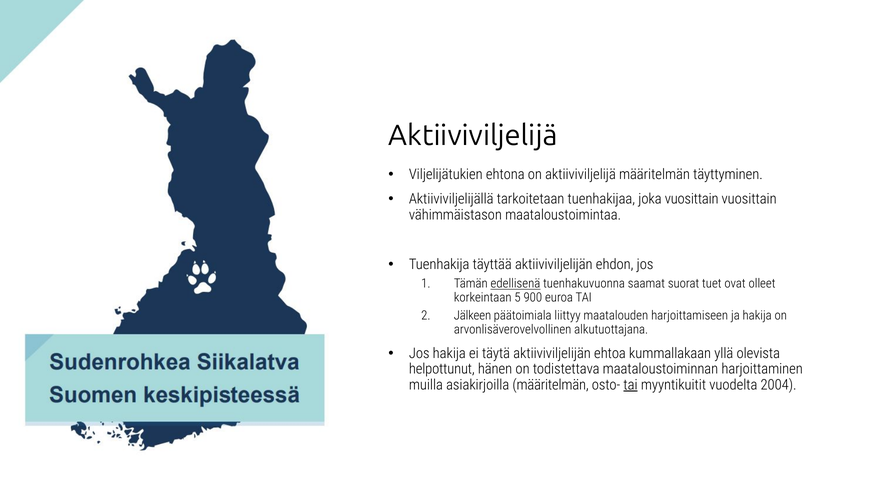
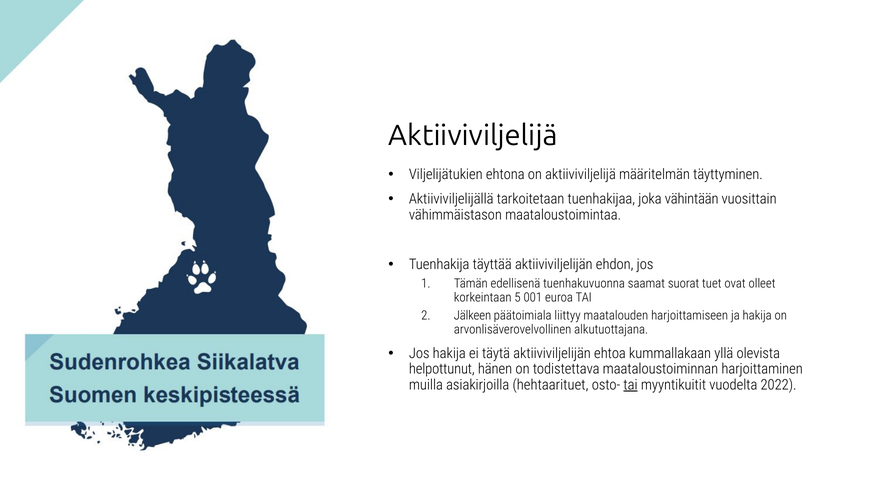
joka vuosittain: vuosittain -> vähintään
edellisenä underline: present -> none
900: 900 -> 001
asiakirjoilla määritelmän: määritelmän -> hehtaarituet
2004: 2004 -> 2022
